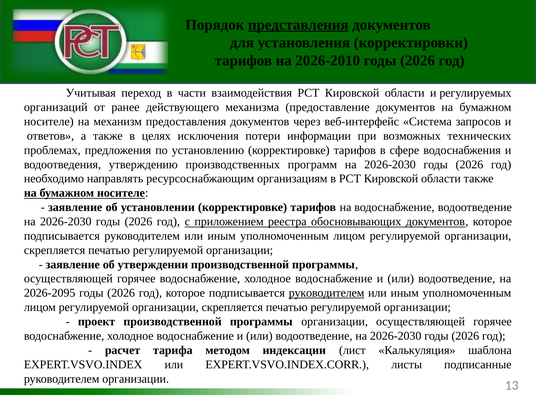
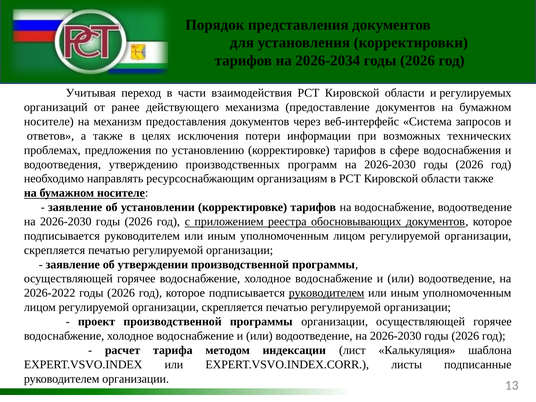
представления underline: present -> none
2026-2010: 2026-2010 -> 2026-2034
2026-2095: 2026-2095 -> 2026-2022
